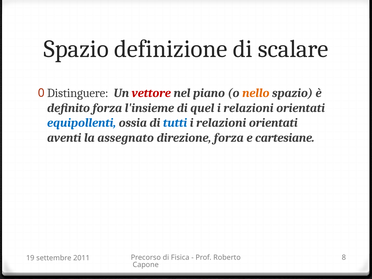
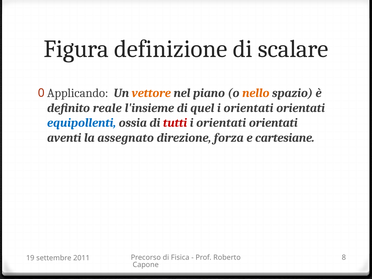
Spazio at (76, 49): Spazio -> Figura
Distinguere: Distinguere -> Applicando
vettore colour: red -> orange
definito forza: forza -> reale
relazioni at (248, 108): relazioni -> orientati
tutti colour: blue -> red
relazioni at (221, 123): relazioni -> orientati
